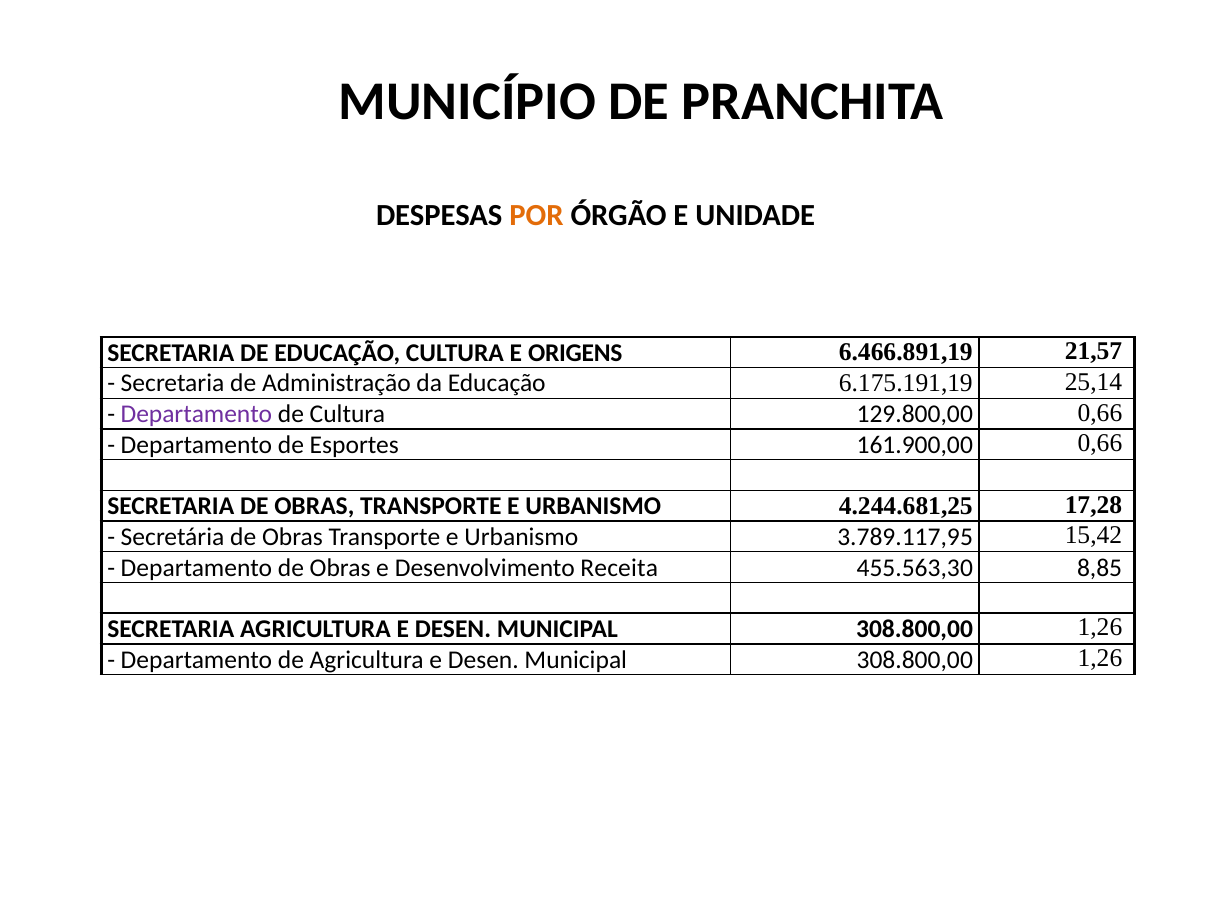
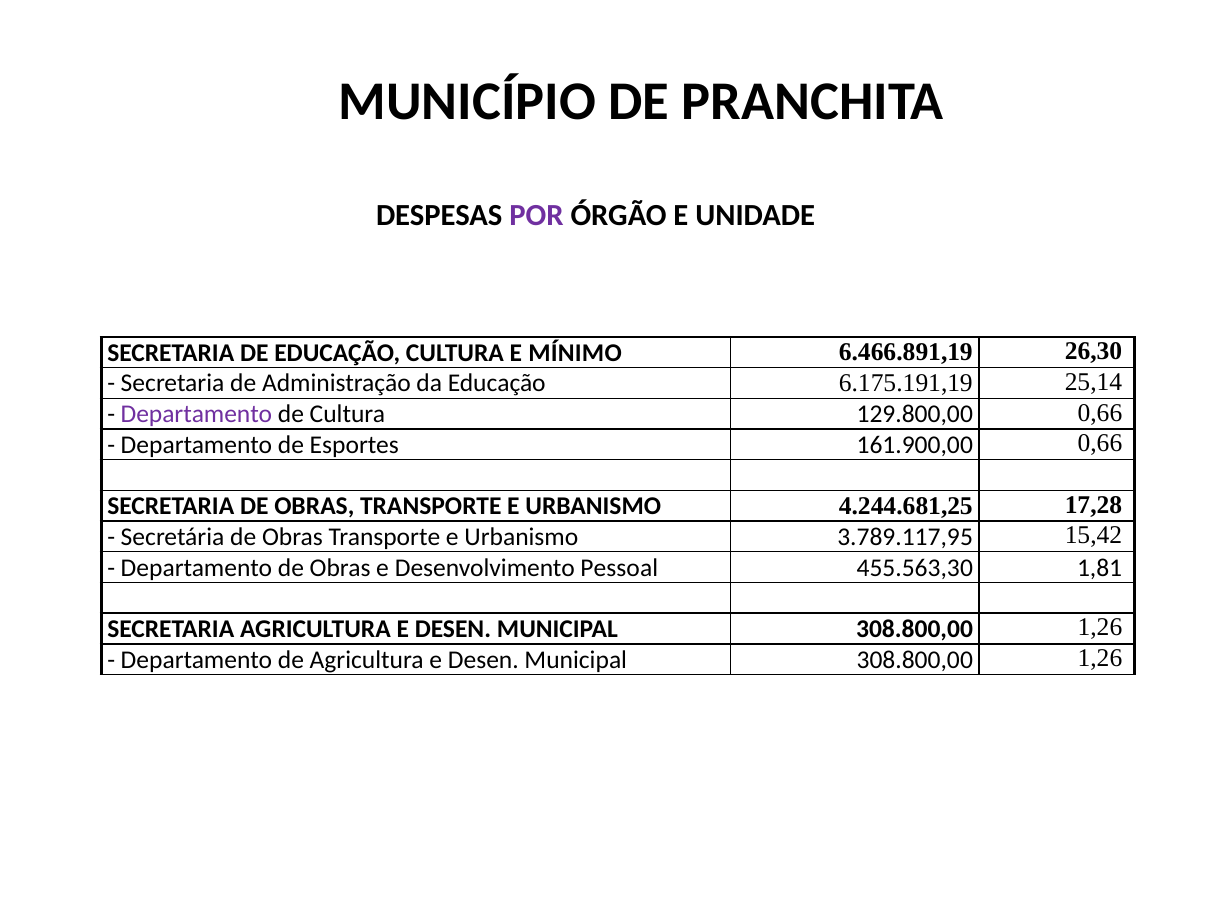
POR colour: orange -> purple
ORIGENS: ORIGENS -> MÍNIMO
21,57: 21,57 -> 26,30
Receita: Receita -> Pessoal
8,85: 8,85 -> 1,81
